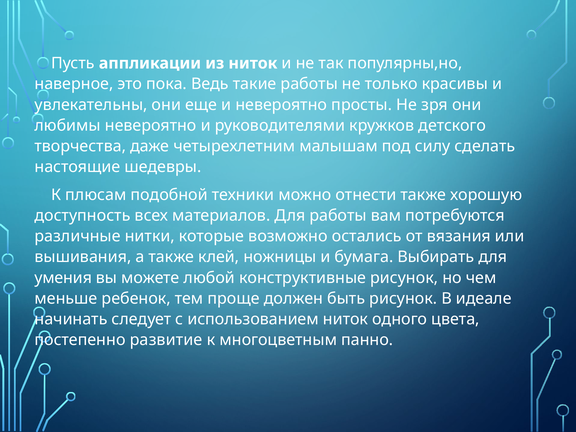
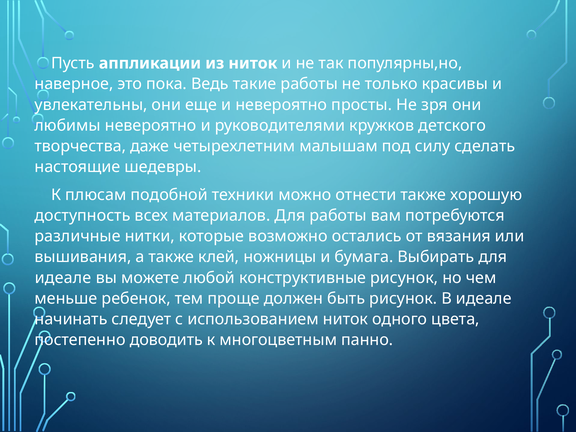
умения at (63, 278): умения -> идеале
развитие: развитие -> доводить
